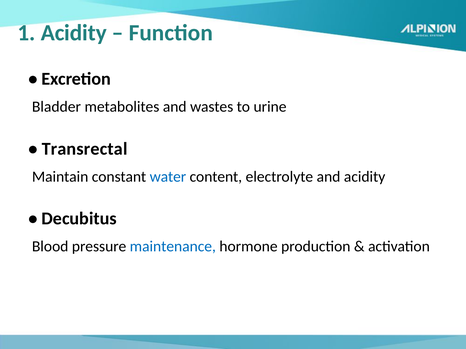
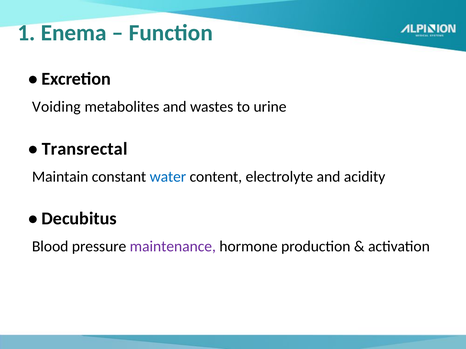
1 Acidity: Acidity -> Enema
Bladder: Bladder -> Voiding
maintenance colour: blue -> purple
